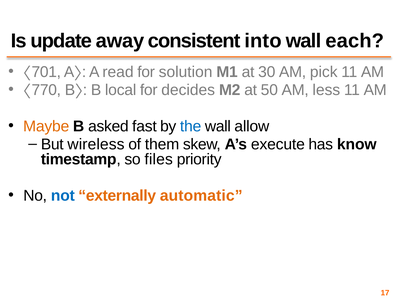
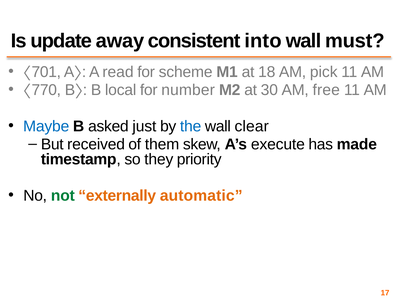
each: each -> must
solution: solution -> scheme
30: 30 -> 18
decides: decides -> number
50: 50 -> 30
less: less -> free
Maybe colour: orange -> blue
fast: fast -> just
allow: allow -> clear
wireless: wireless -> received
know: know -> made
files: files -> they
not colour: blue -> green
